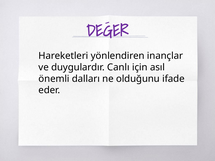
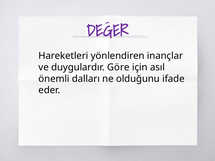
Canlı: Canlı -> Göre
